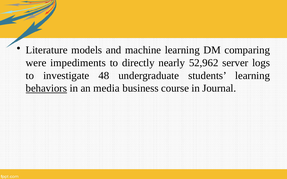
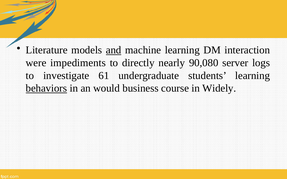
and underline: none -> present
comparing: comparing -> interaction
52,962: 52,962 -> 90,080
48: 48 -> 61
media: media -> would
Journal: Journal -> Widely
